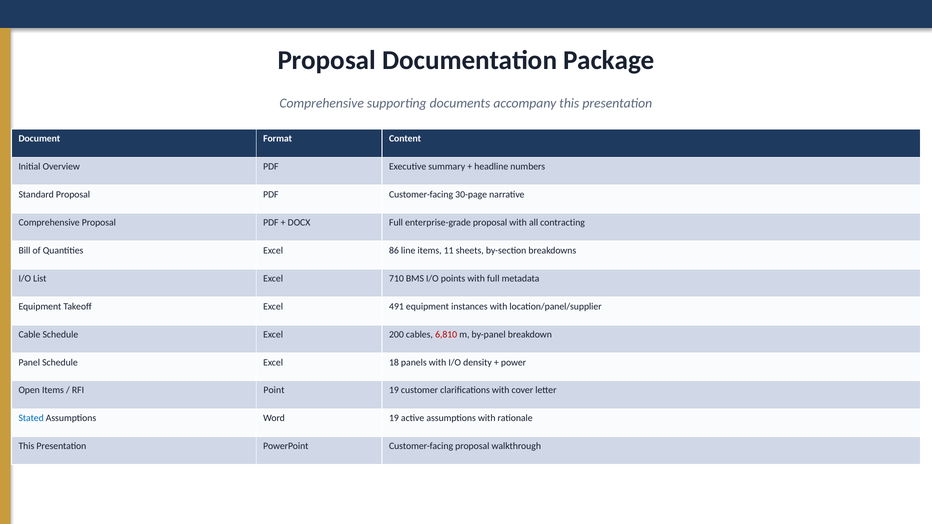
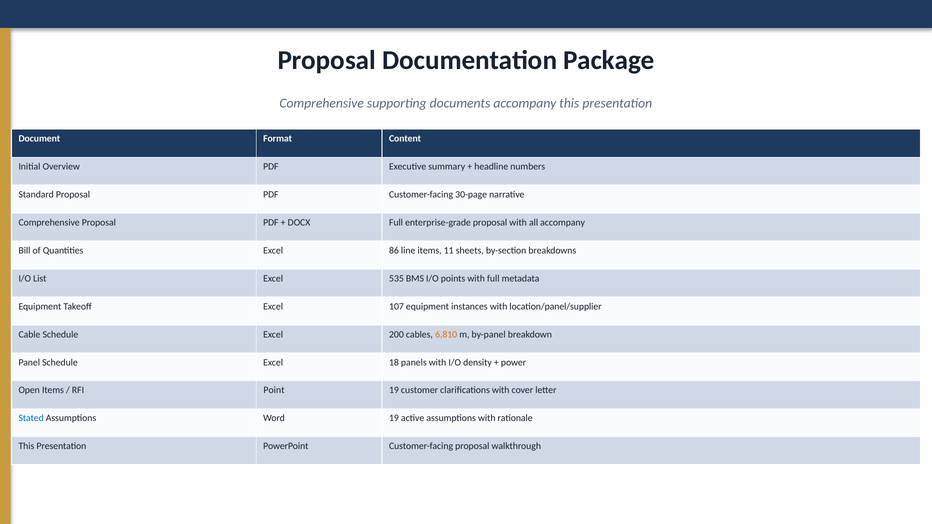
all contracting: contracting -> accompany
710: 710 -> 535
491: 491 -> 107
6,810 colour: red -> orange
